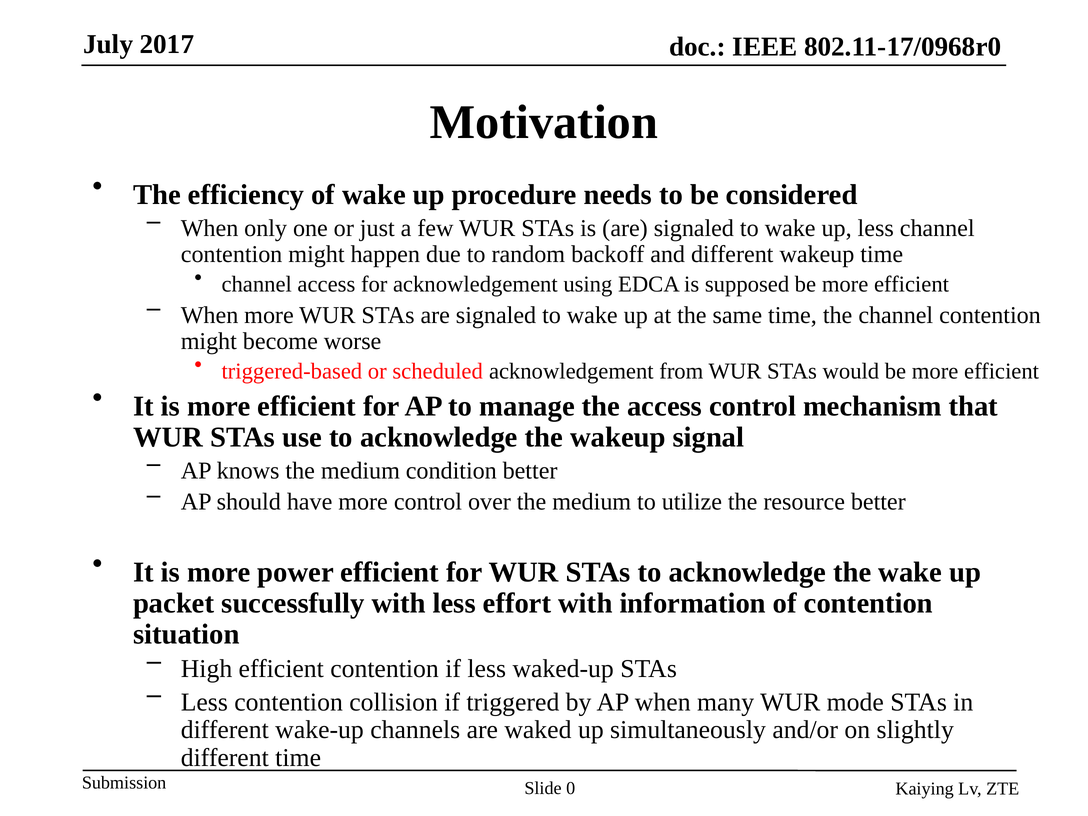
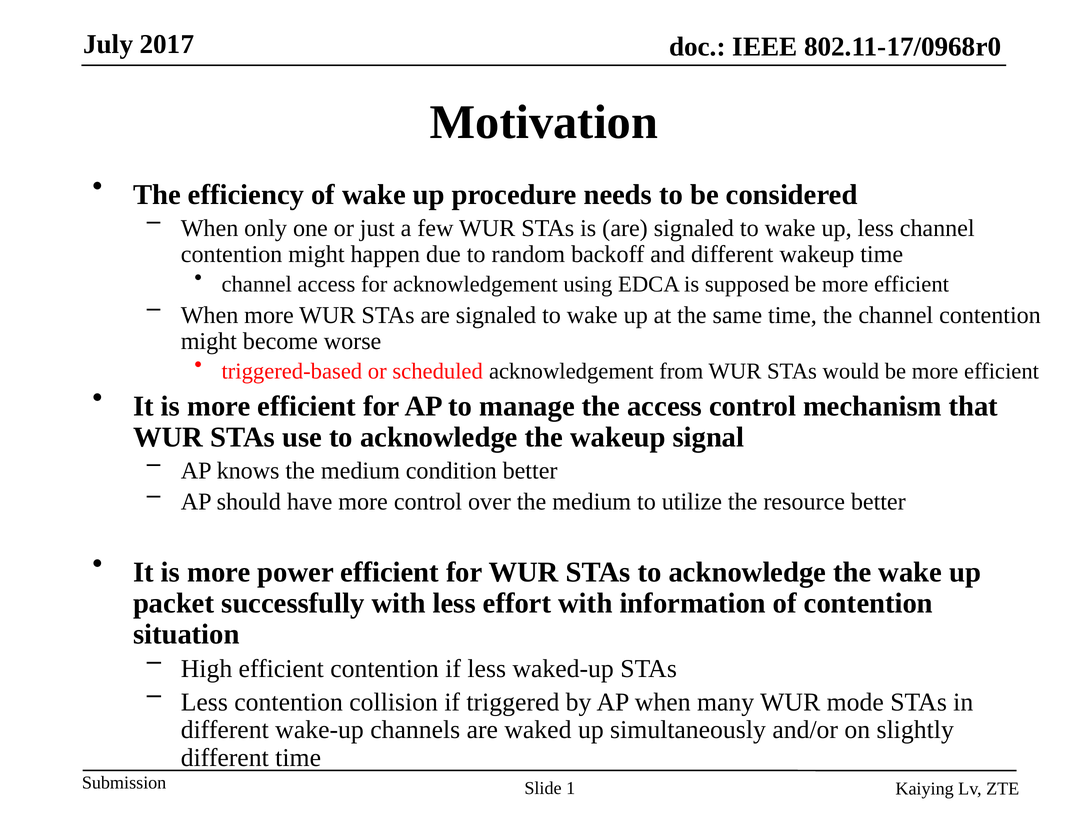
0: 0 -> 1
